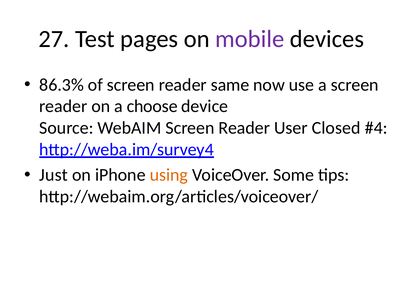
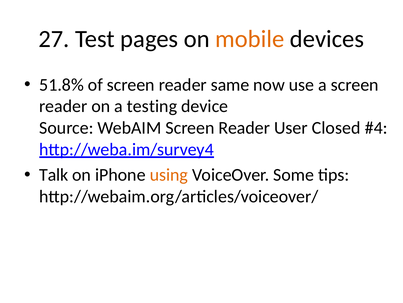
mobile colour: purple -> orange
86.3%: 86.3% -> 51.8%
choose: choose -> testing
Just: Just -> Talk
